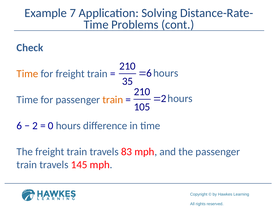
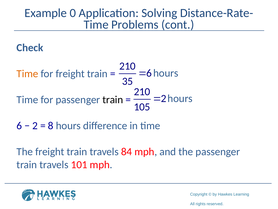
7: 7 -> 0
train at (113, 99) colour: orange -> black
0: 0 -> 8
83: 83 -> 84
145: 145 -> 101
